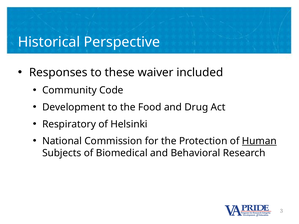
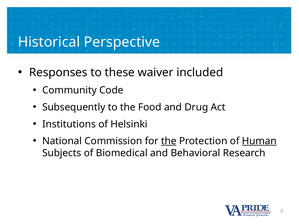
Development: Development -> Subsequently
Respiratory: Respiratory -> Institutions
the at (169, 141) underline: none -> present
